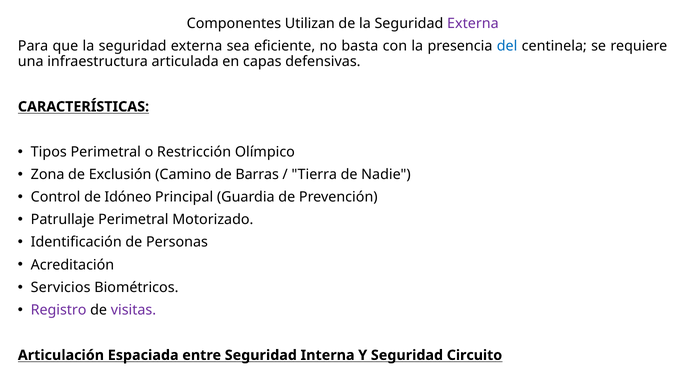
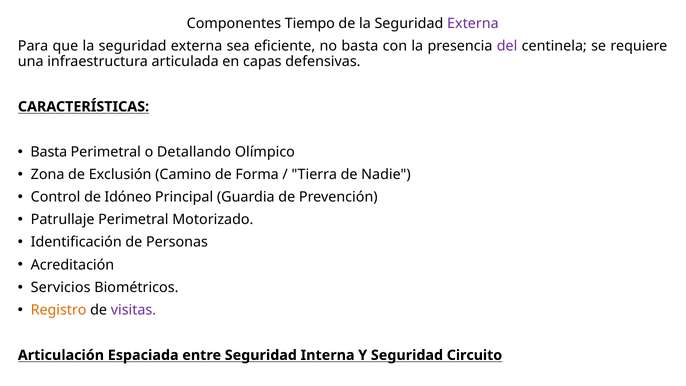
Utilizan: Utilizan -> Tiempo
del colour: blue -> purple
Tipos at (49, 152): Tipos -> Basta
Restricción: Restricción -> Detallando
Barras: Barras -> Forma
Registro colour: purple -> orange
